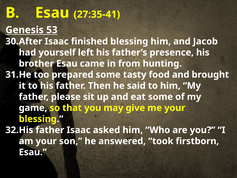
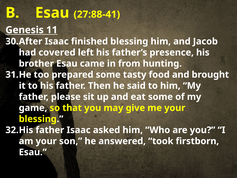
27:35-41: 27:35-41 -> 27:88-41
53: 53 -> 11
yourself: yourself -> covered
